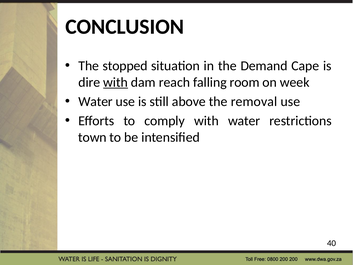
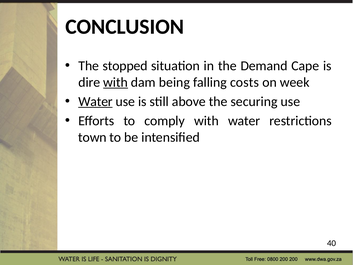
reach: reach -> being
room: room -> costs
Water at (96, 101) underline: none -> present
removal: removal -> securing
